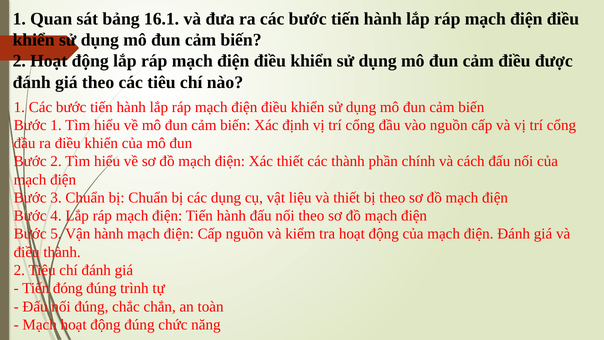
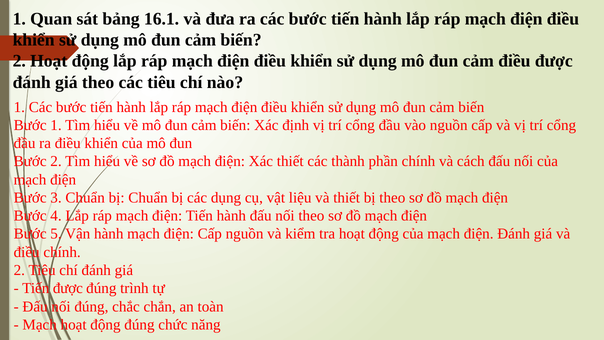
điều thành: thành -> chính
Tiến đóng: đóng -> được
